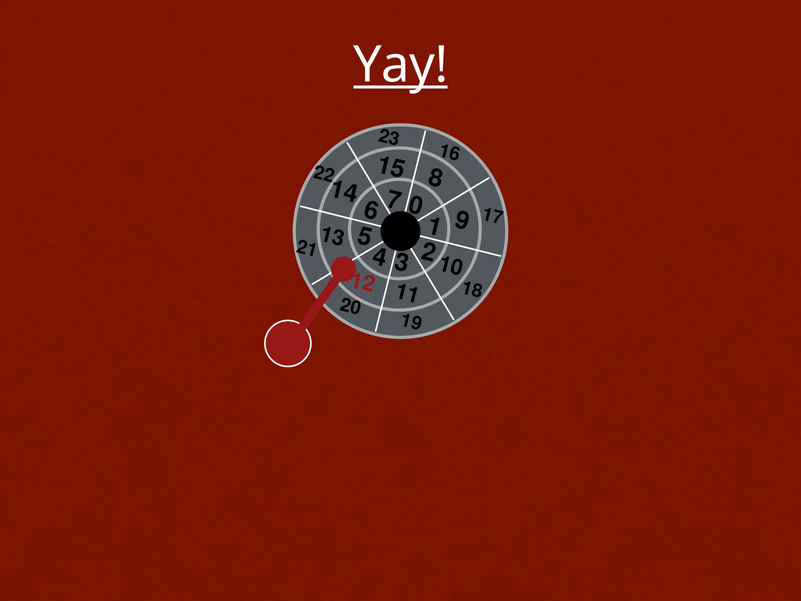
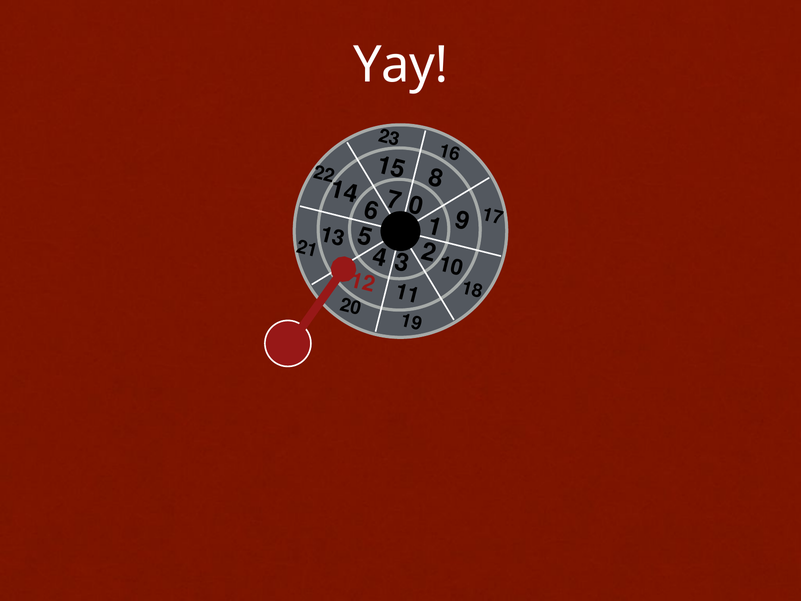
Yay underline: present -> none
